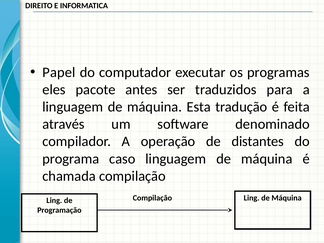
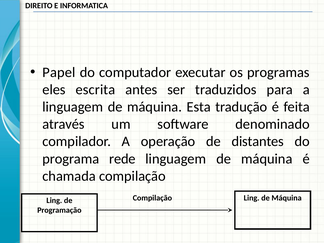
pacote: pacote -> escrita
caso: caso -> rede
